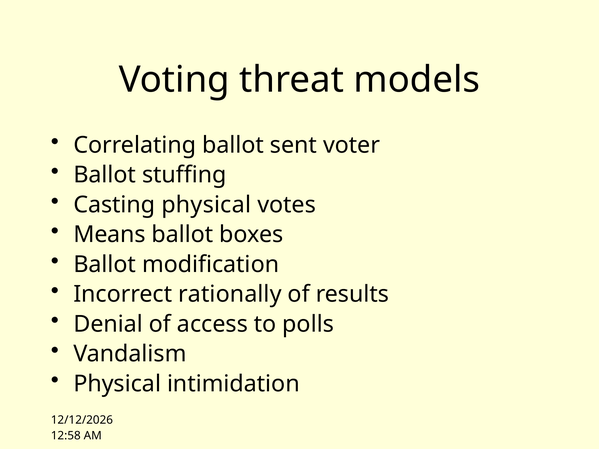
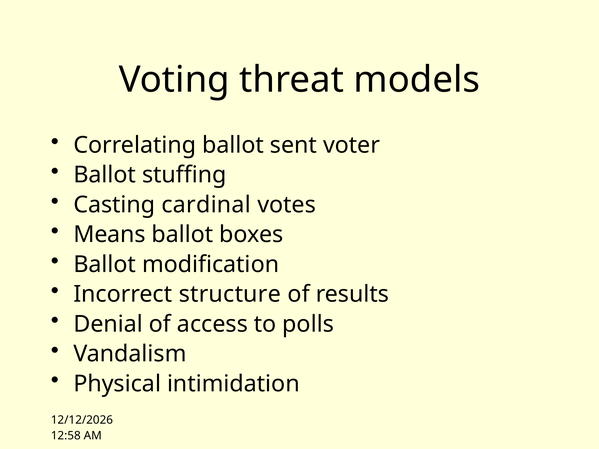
Casting physical: physical -> cardinal
rationally: rationally -> structure
